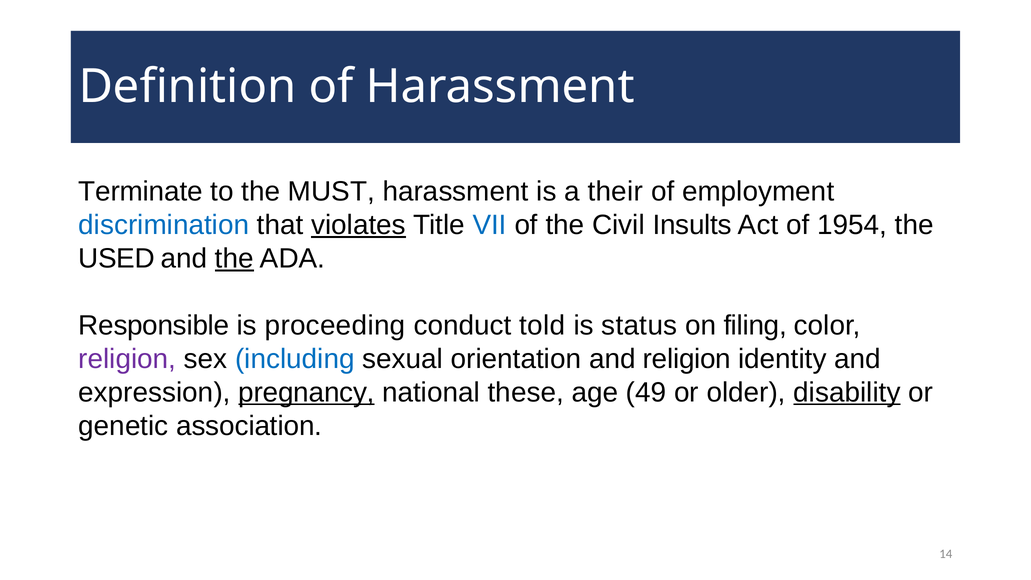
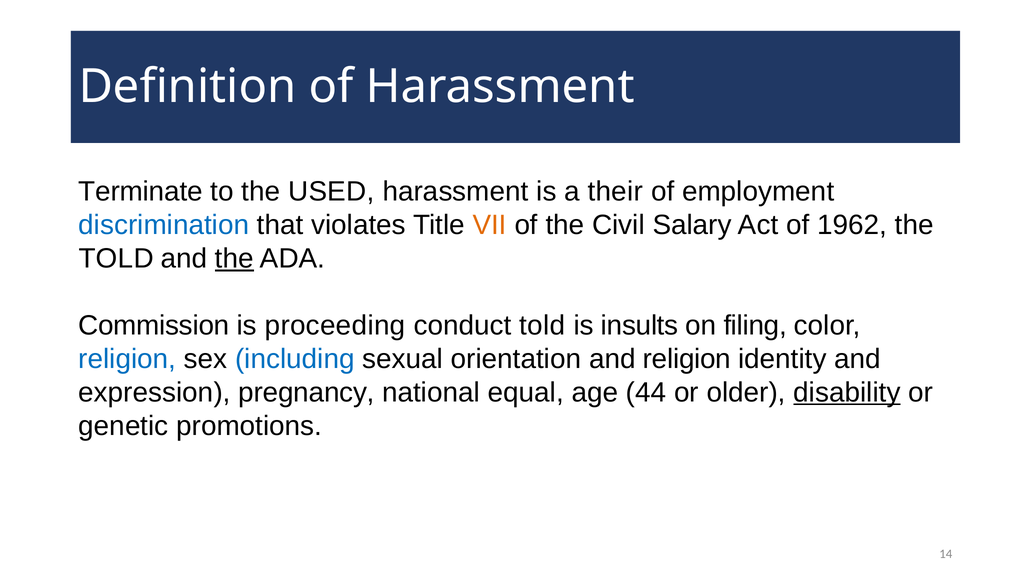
MUST: MUST -> USED
violates underline: present -> none
VII colour: blue -> orange
Insults: Insults -> Salary
1954: 1954 -> 1962
USED at (117, 258): USED -> TOLD
Responsible: Responsible -> Commission
status: status -> insults
religion at (127, 359) colour: purple -> blue
pregnancy underline: present -> none
these: these -> equal
49: 49 -> 44
association: association -> promotions
